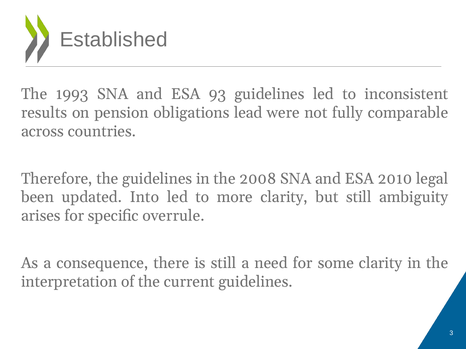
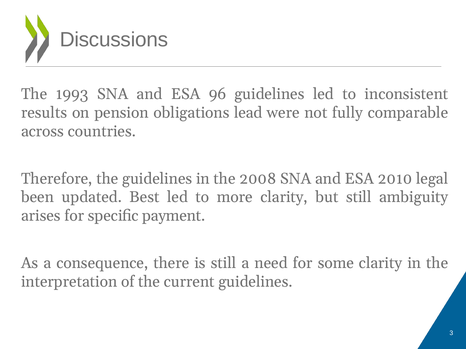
Established: Established -> Discussions
93: 93 -> 96
Into: Into -> Best
overrule: overrule -> payment
